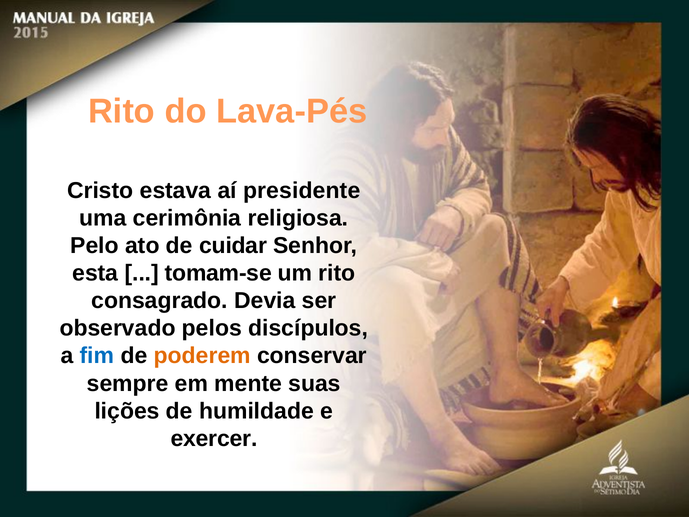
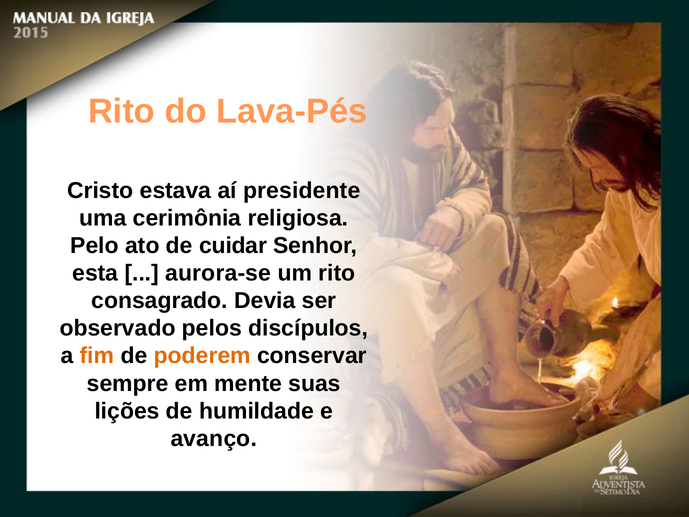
tomam-se: tomam-se -> aurora-se
fim colour: blue -> orange
exercer: exercer -> avanço
